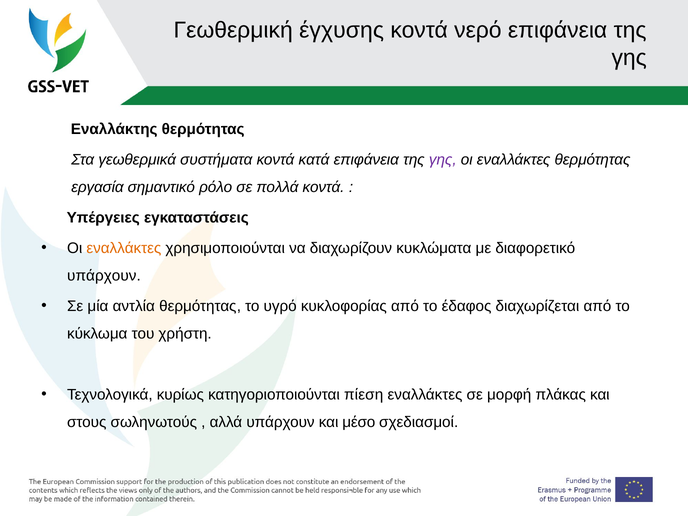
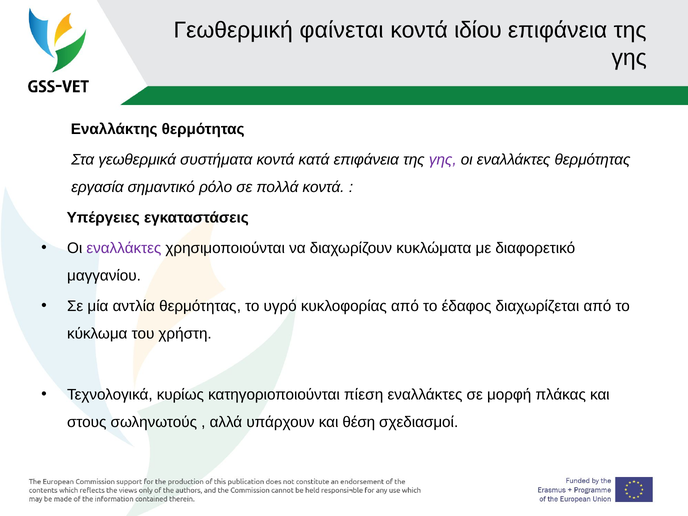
έγχυσης: έγχυσης -> φαίνεται
νερό: νερό -> ιδίου
εναλλάκτες at (124, 248) colour: orange -> purple
υπάρχουν at (104, 276): υπάρχουν -> μαγγανίου
μέσο: μέσο -> θέση
